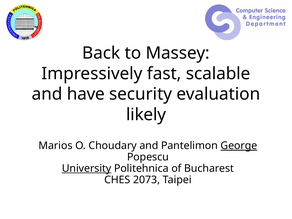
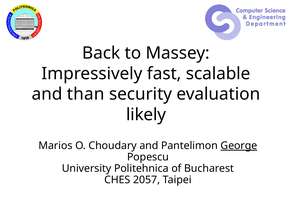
have: have -> than
University underline: present -> none
2073: 2073 -> 2057
